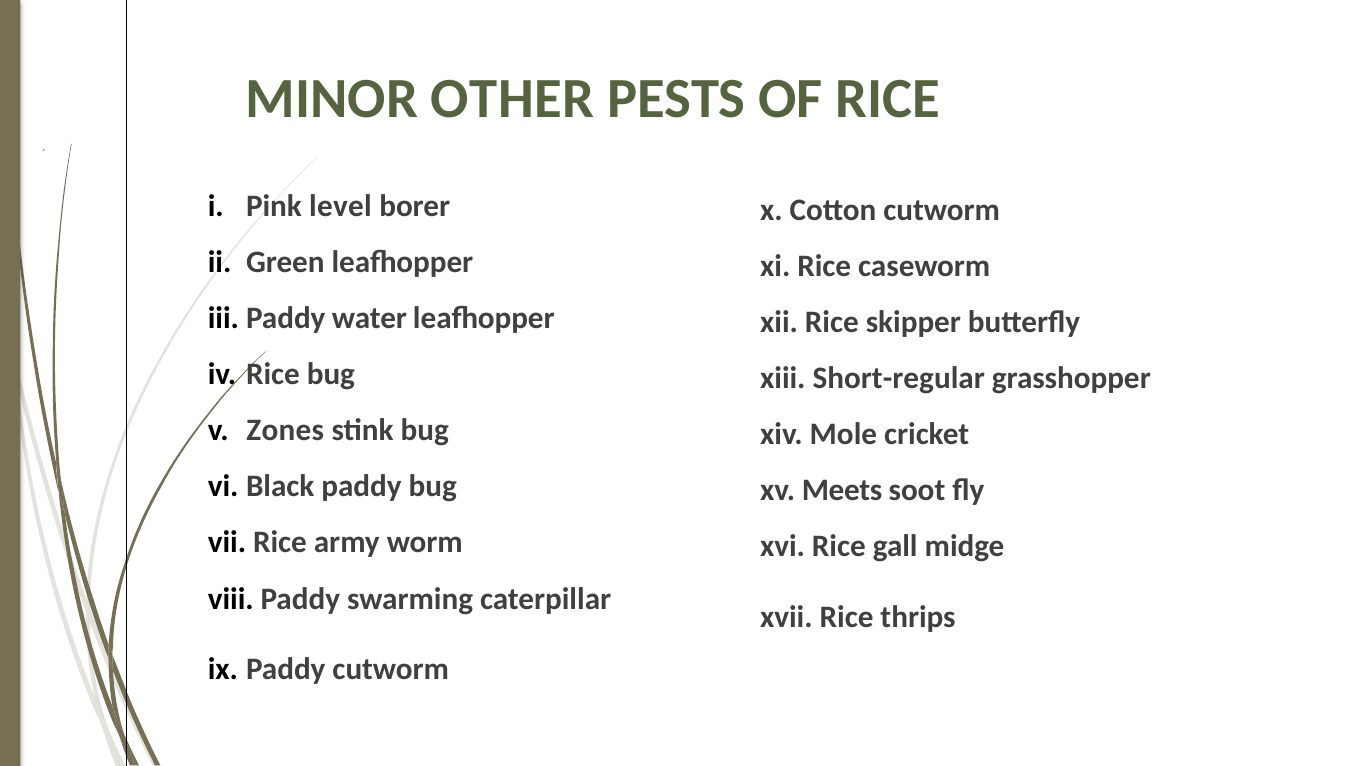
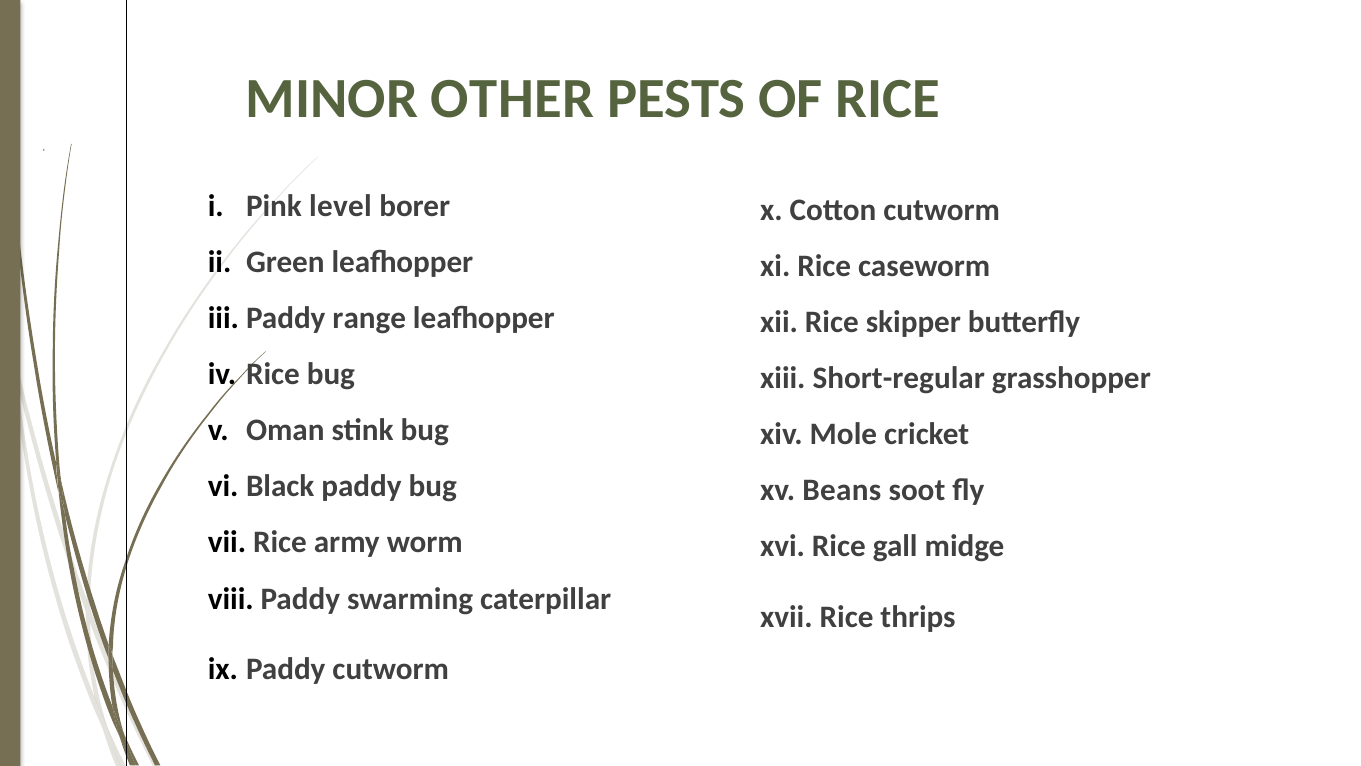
water: water -> range
Zones: Zones -> Oman
Meets: Meets -> Beans
